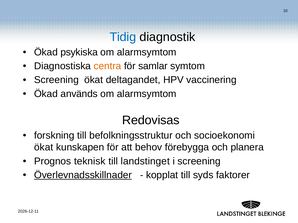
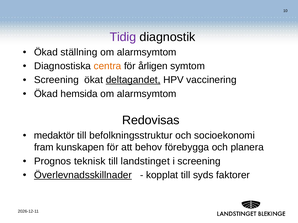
Tidig colour: blue -> purple
psykiska: psykiska -> ställning
samlar: samlar -> årligen
deltagandet underline: none -> present
används: används -> hemsida
forskning: forskning -> medaktör
ökat at (44, 148): ökat -> fram
